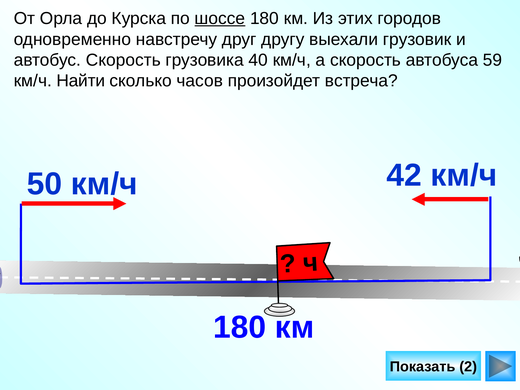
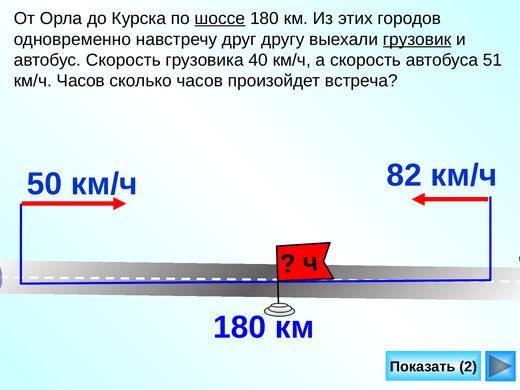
грузовик underline: none -> present
59: 59 -> 51
км/ч Найти: Найти -> Часов
42: 42 -> 82
